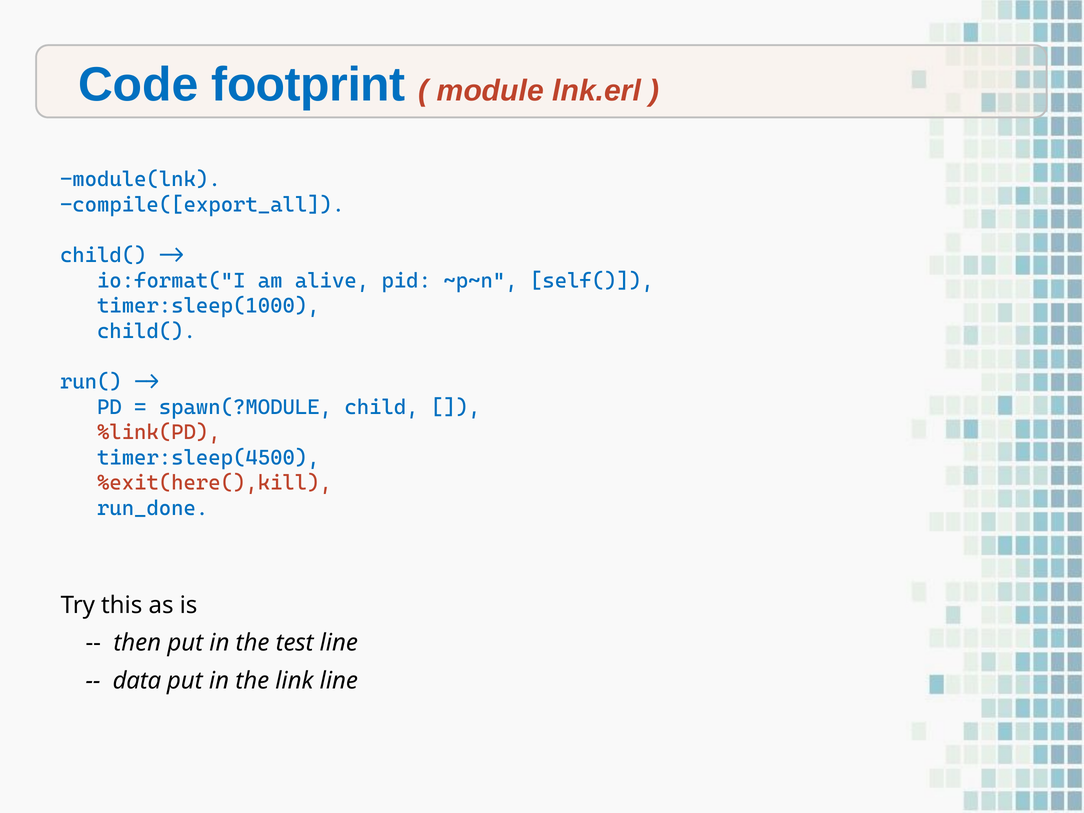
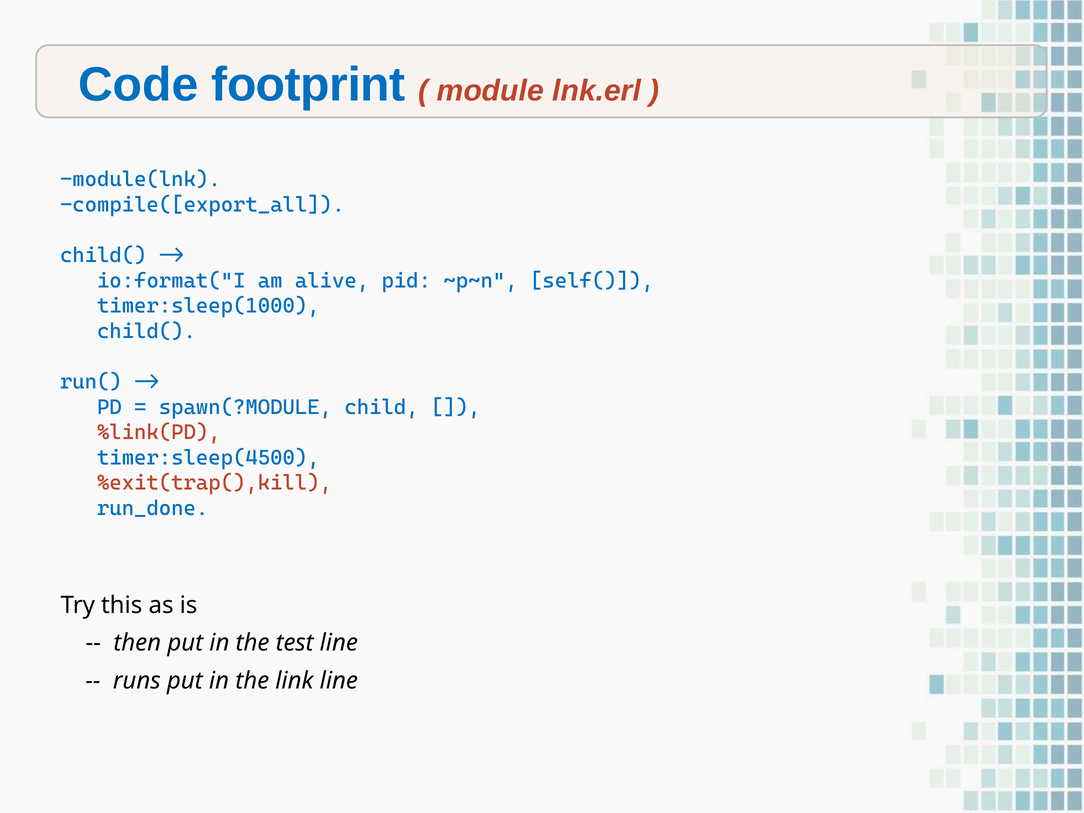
%exit(here(),kill: %exit(here(),kill -> %exit(trap(),kill
data: data -> runs
